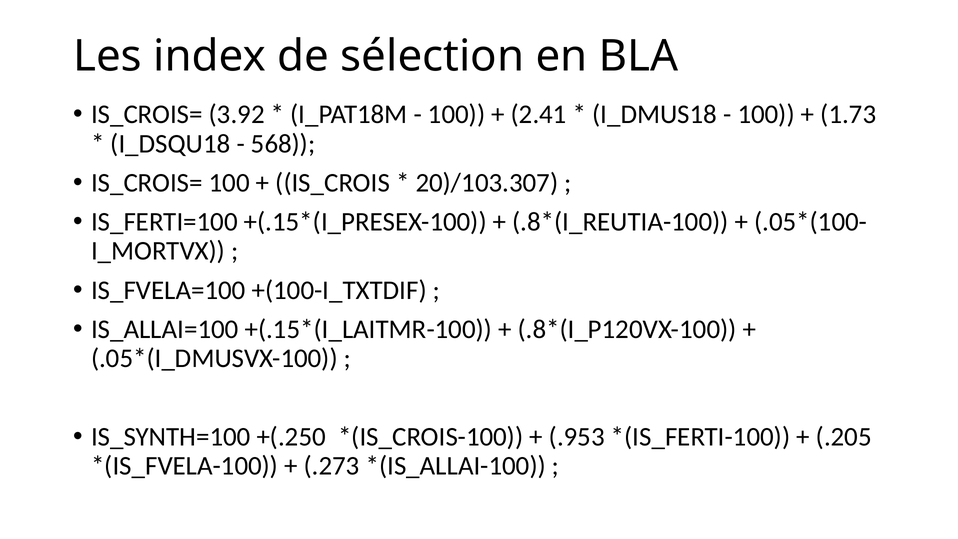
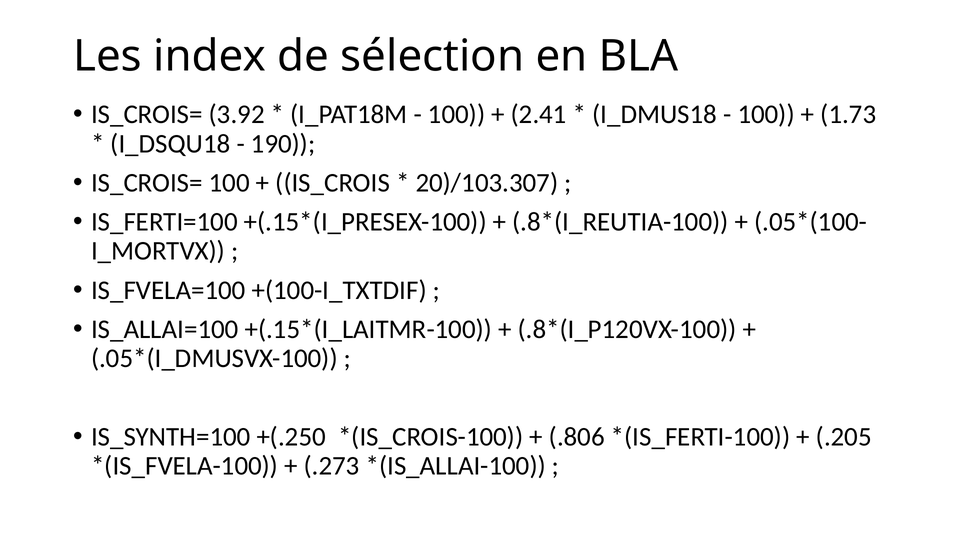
568: 568 -> 190
.953: .953 -> .806
